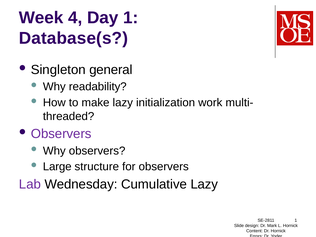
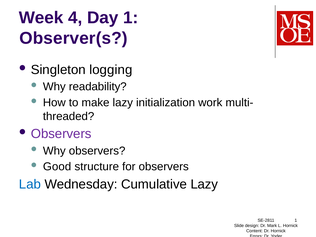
Database(s: Database(s -> Observer(s
general: general -> logging
Large: Large -> Good
Lab colour: purple -> blue
